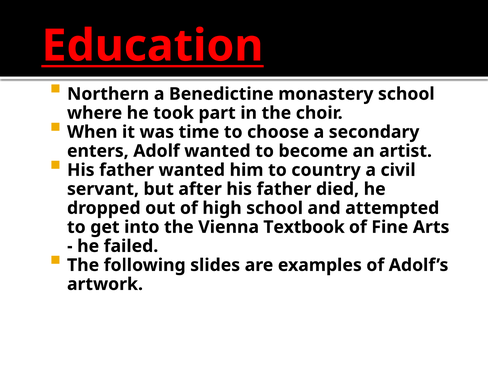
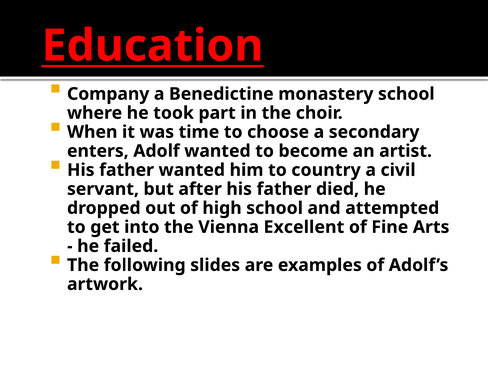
Northern: Northern -> Company
Textbook: Textbook -> Excellent
